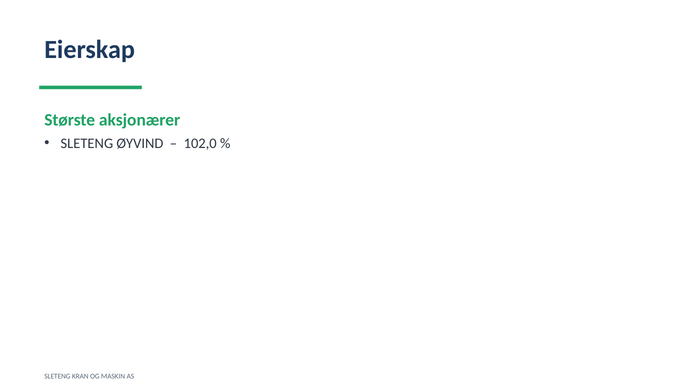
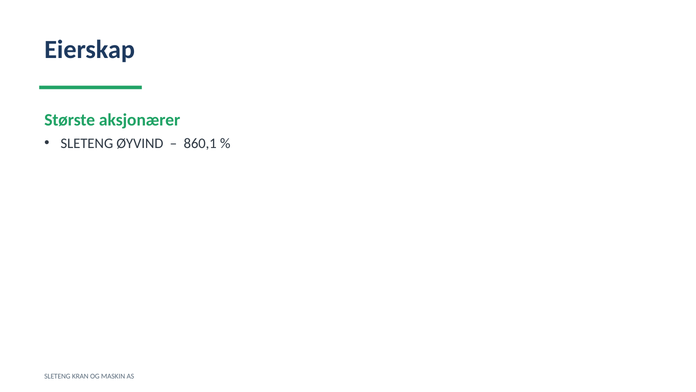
102,0: 102,0 -> 860,1
